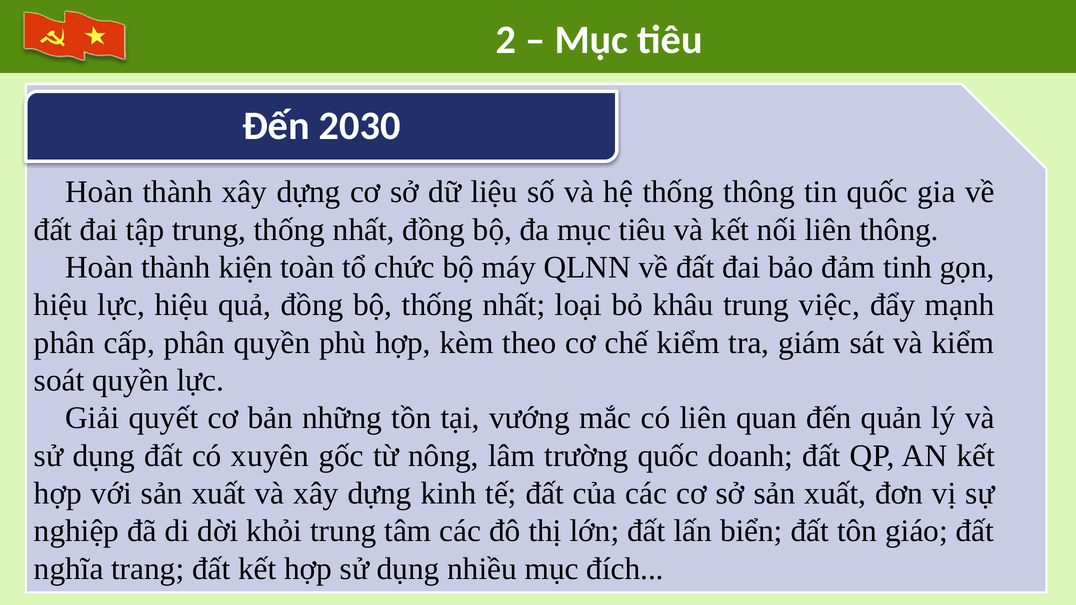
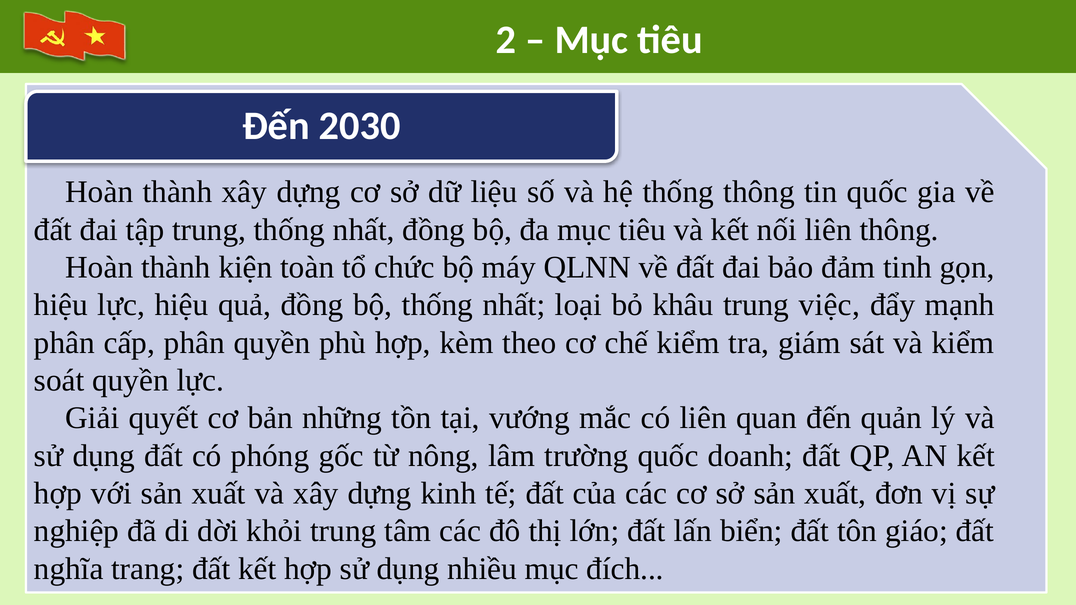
xuyên: xuyên -> phóng
